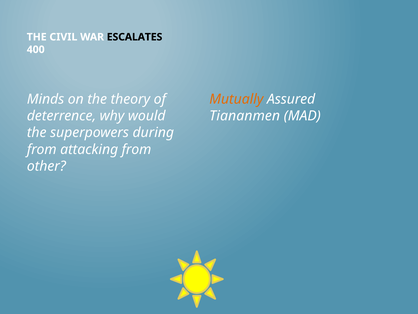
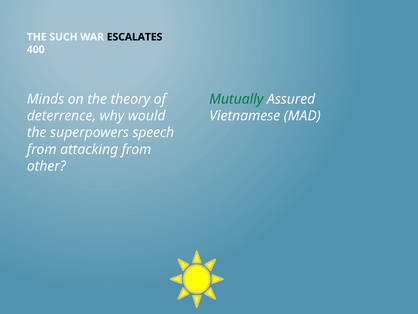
CIVIL: CIVIL -> SUCH
Mutually colour: orange -> green
Tiananmen: Tiananmen -> Vietnamese
during: during -> speech
